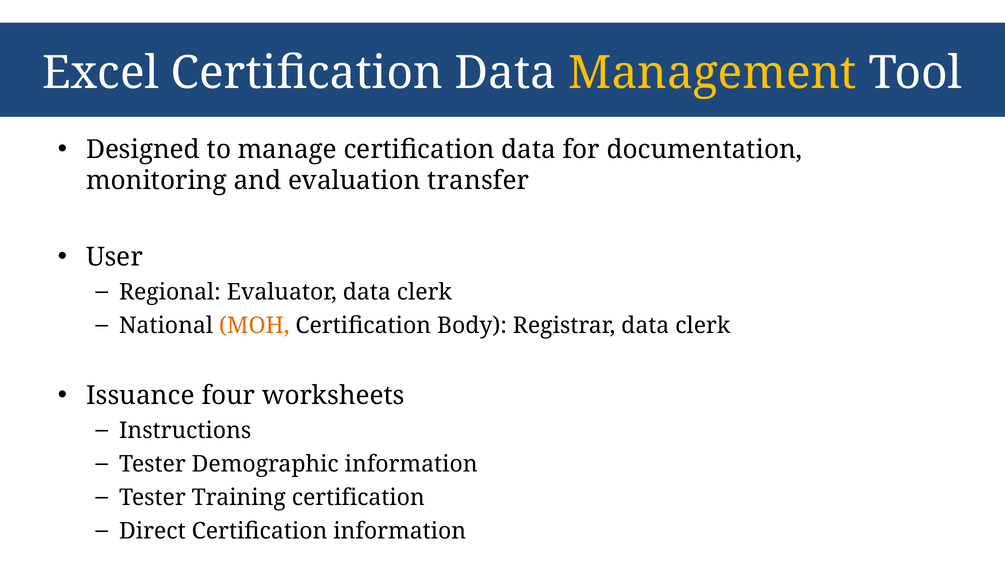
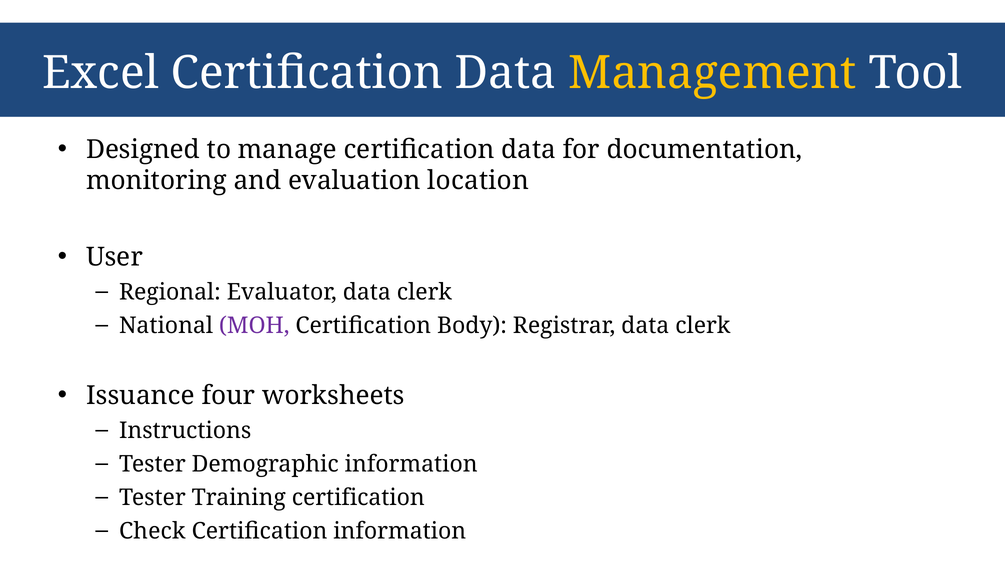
transfer: transfer -> location
MOH colour: orange -> purple
Direct: Direct -> Check
